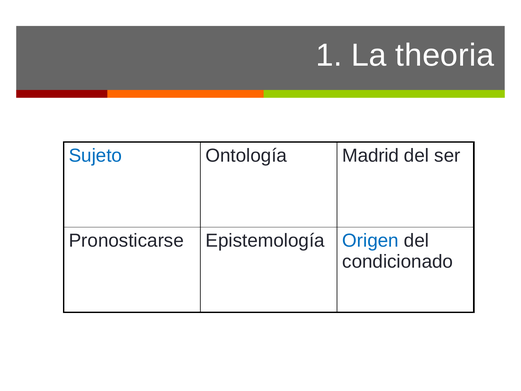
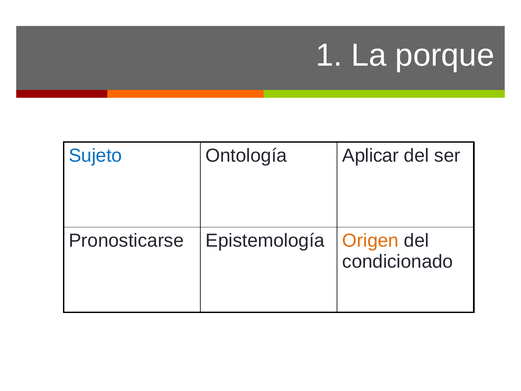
theoria: theoria -> porque
Madrid: Madrid -> Aplicar
Origen colour: blue -> orange
